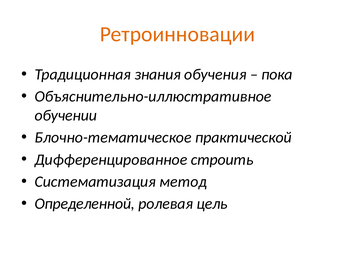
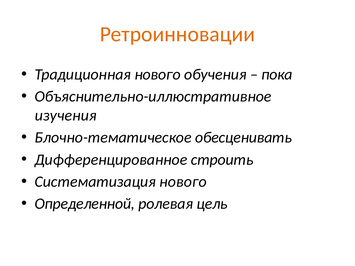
Традиционная знания: знания -> нового
обучении: обучении -> изучения
практической: практической -> обесценивать
Систематизация метод: метод -> нового
